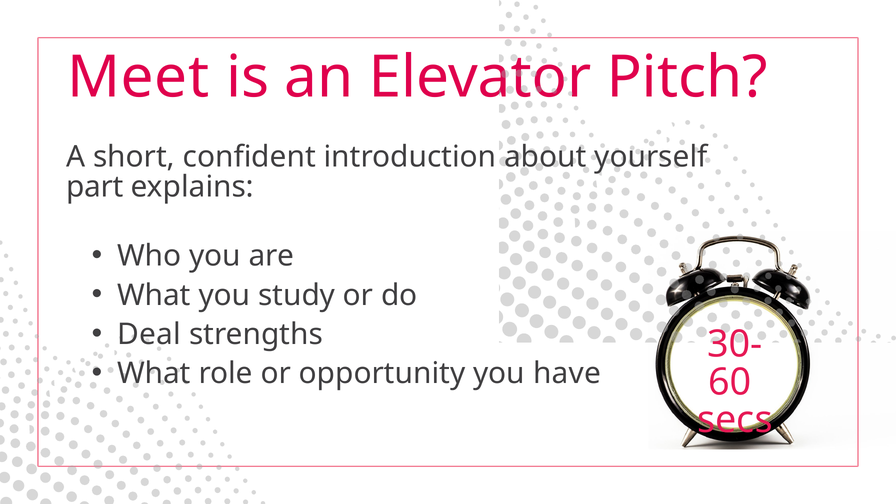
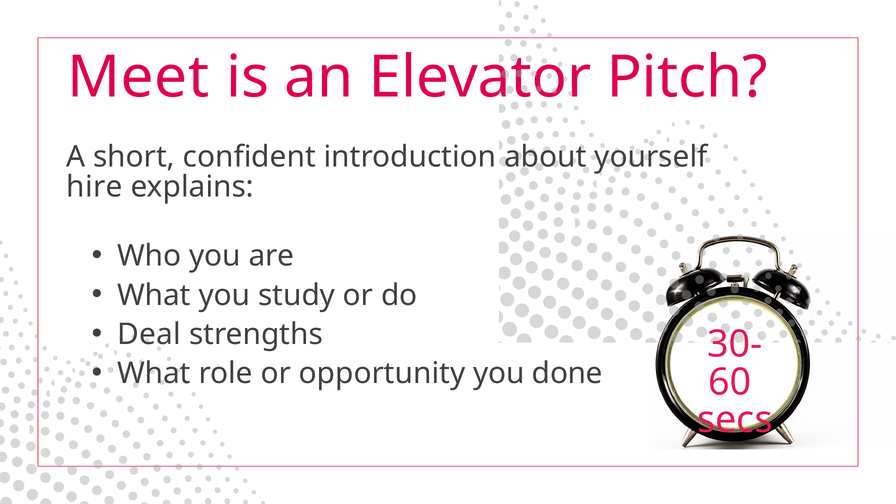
part: part -> hire
have: have -> done
